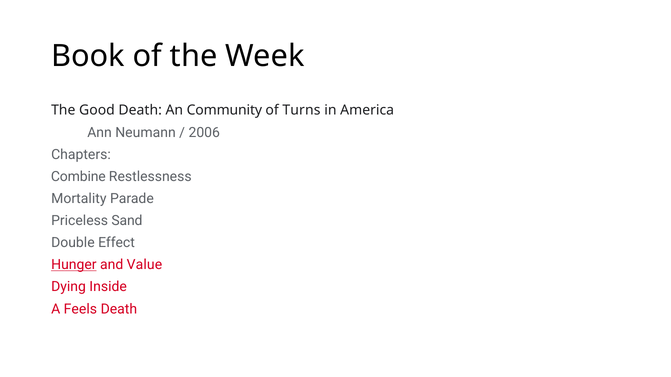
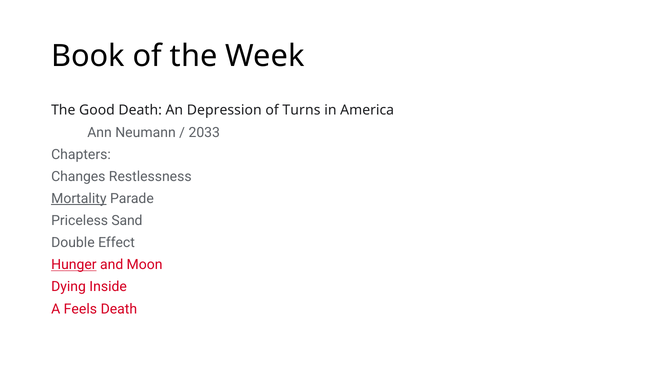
Community: Community -> Depression
2006: 2006 -> 2033
Combine: Combine -> Changes
Mortality underline: none -> present
Value: Value -> Moon
